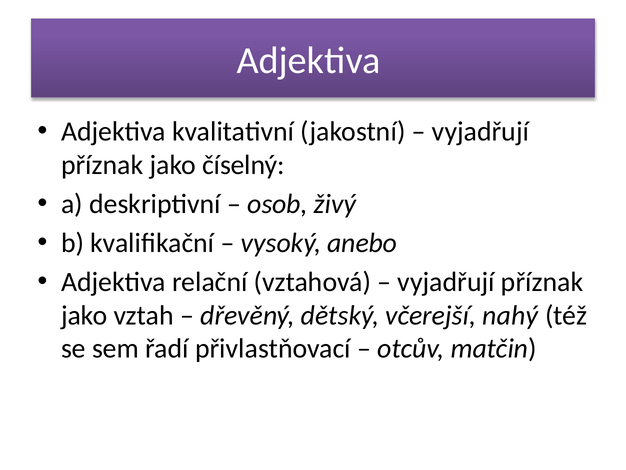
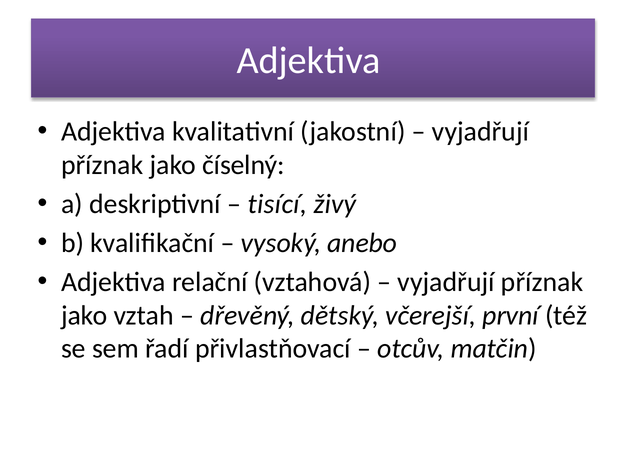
osob: osob -> tisící
nahý: nahý -> první
